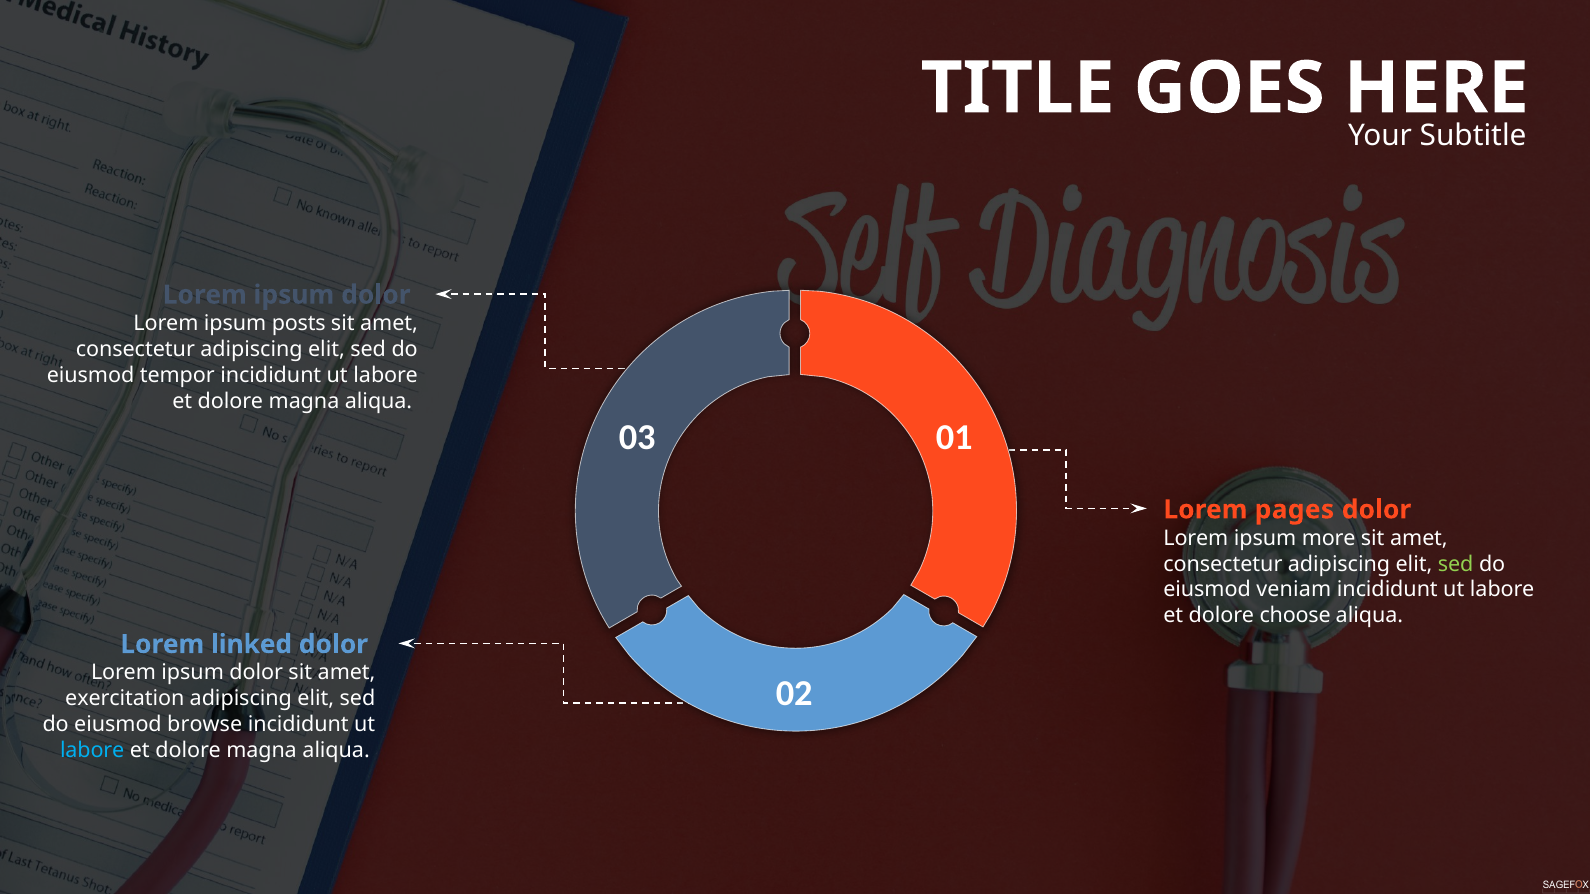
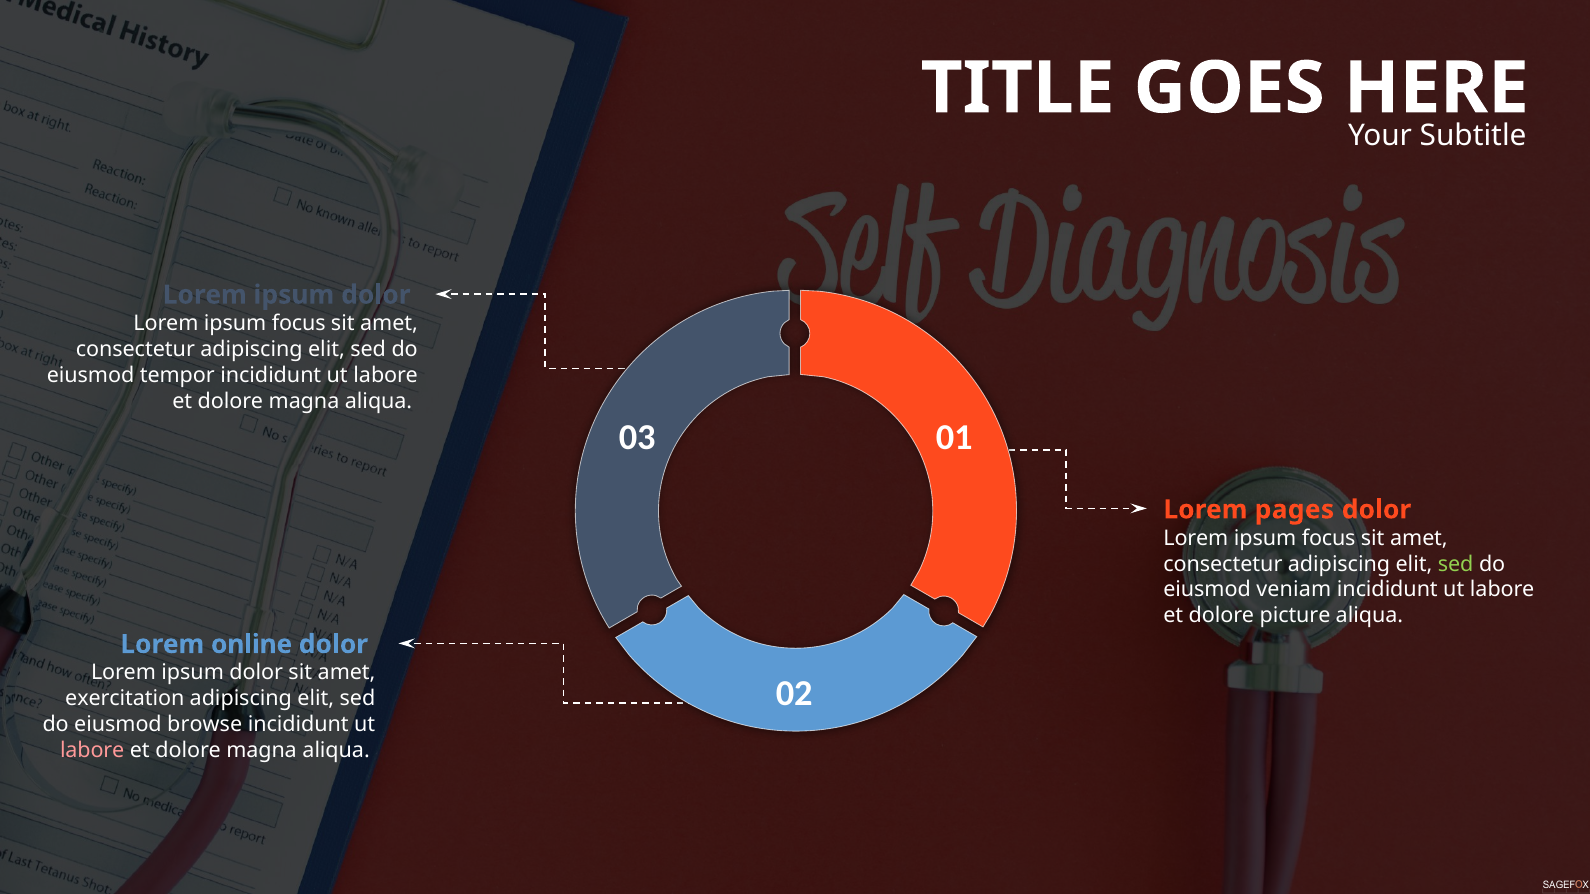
posts at (299, 323): posts -> focus
more at (1329, 538): more -> focus
choose: choose -> picture
linked: linked -> online
labore at (92, 751) colour: light blue -> pink
